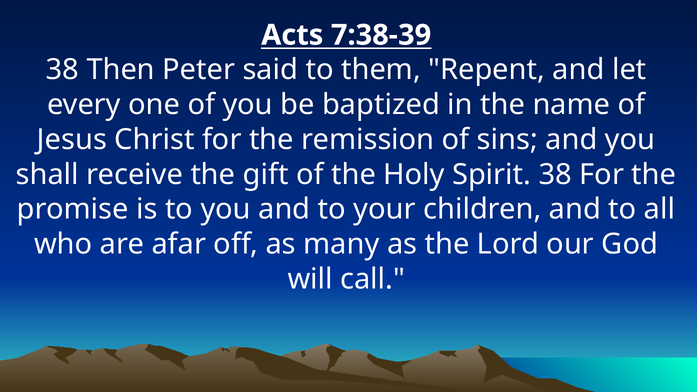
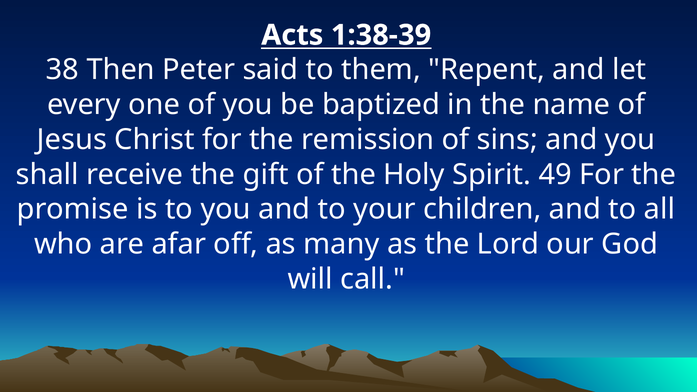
7:38-39: 7:38-39 -> 1:38-39
Spirit 38: 38 -> 49
